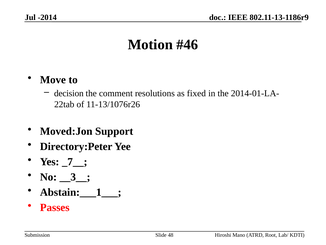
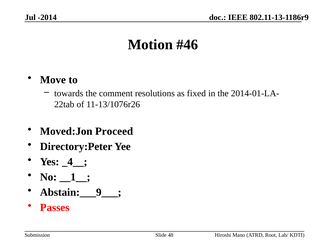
decision: decision -> towards
Support: Support -> Proceed
_7__: _7__ -> _4__
__3__: __3__ -> __1__
Abstain:___1___: Abstain:___1___ -> Abstain:___9___
